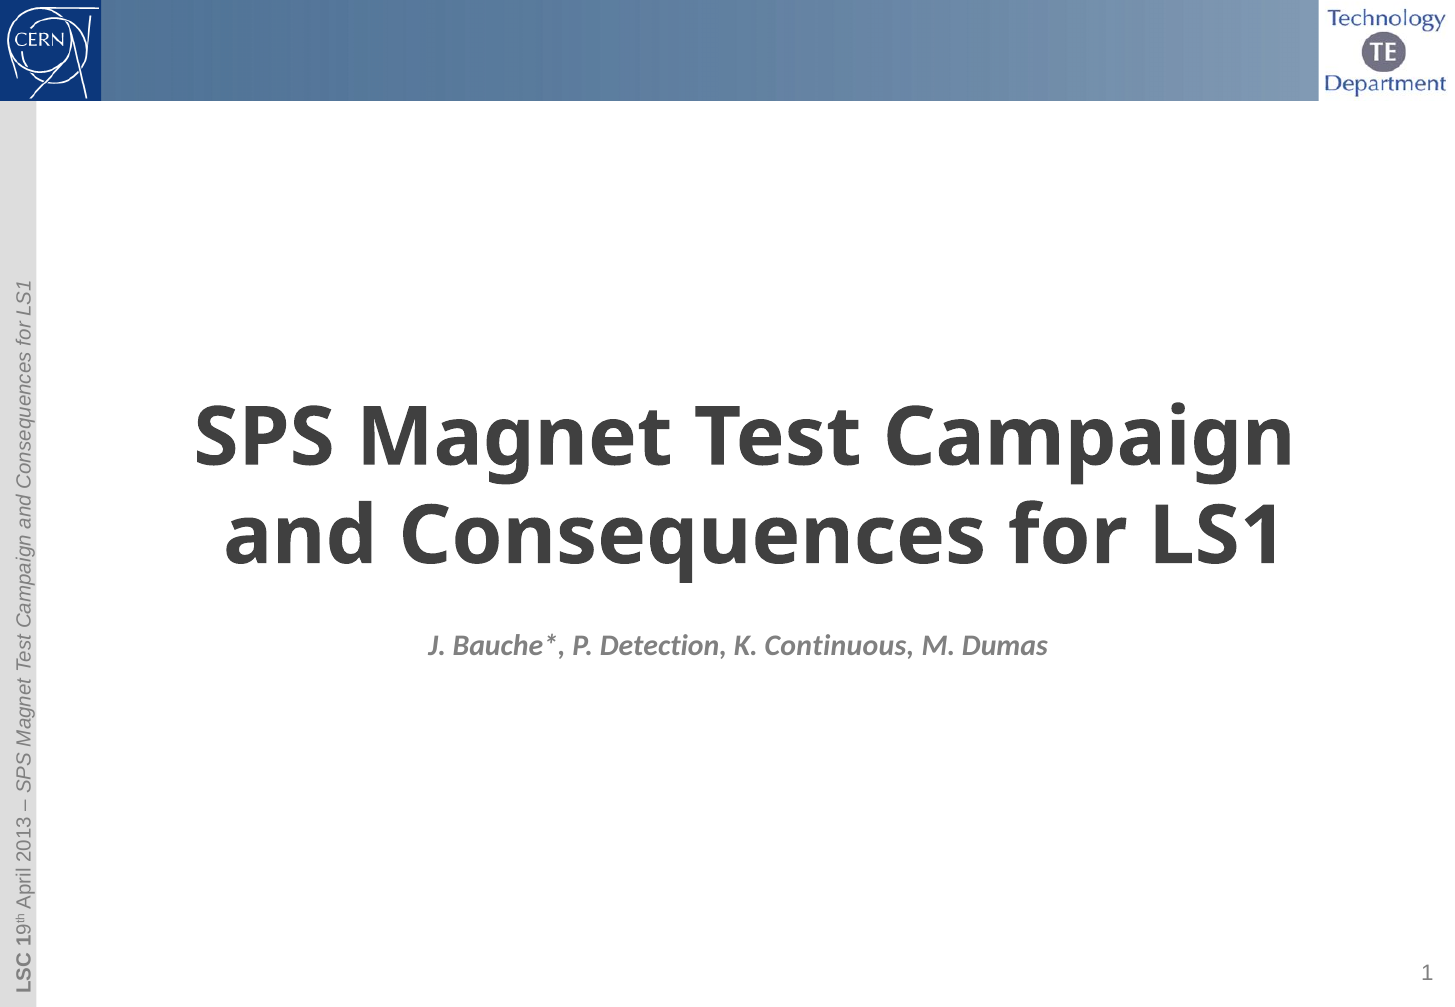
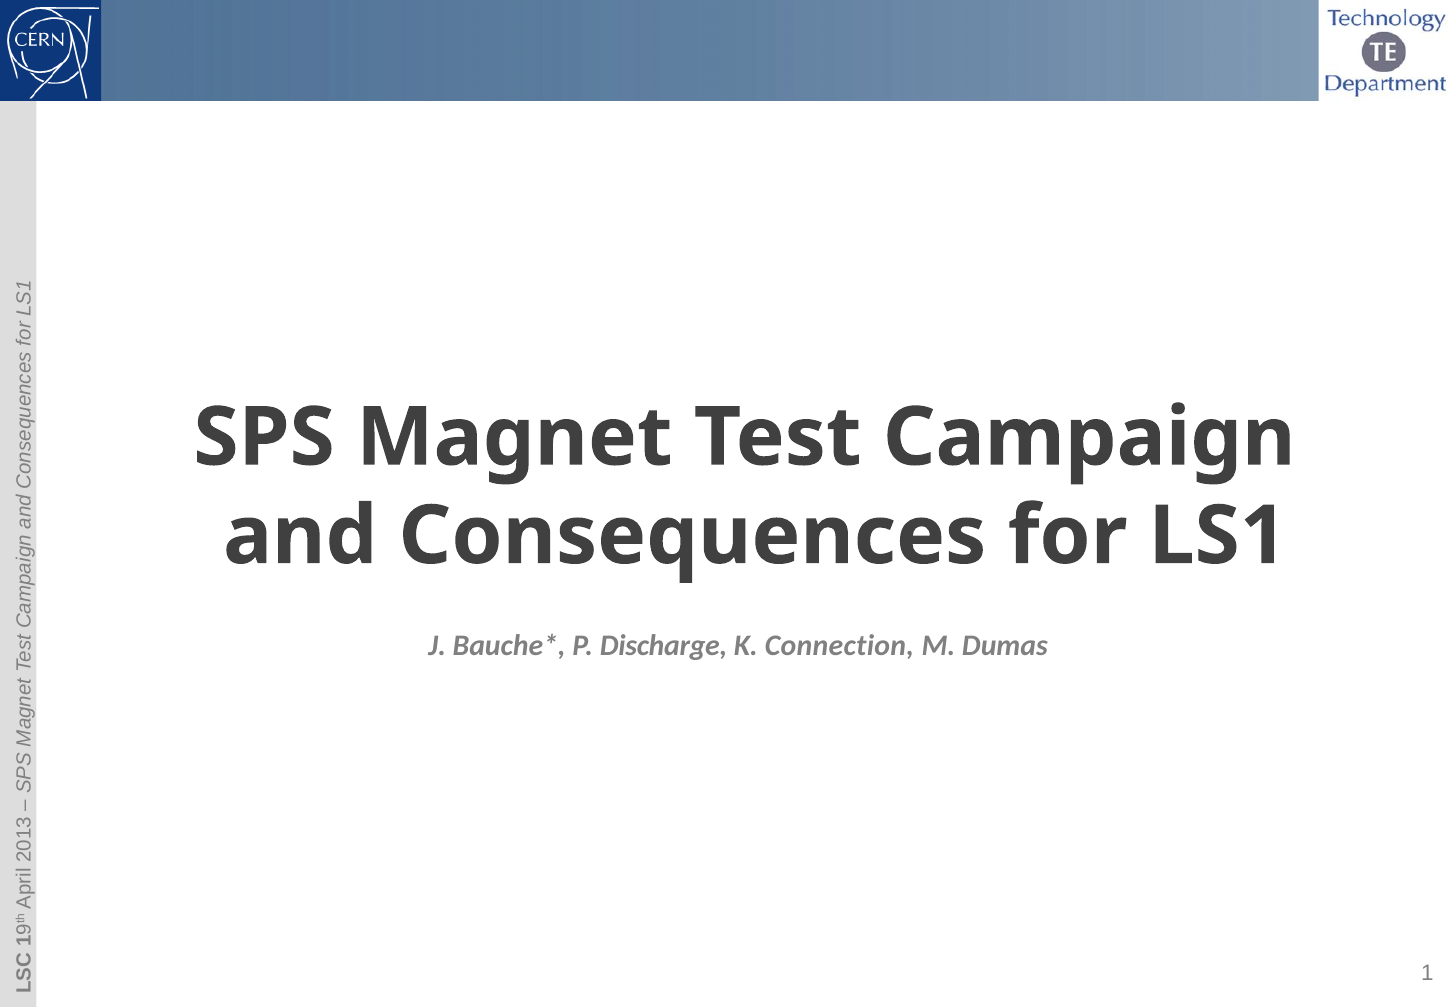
Detection: Detection -> Discharge
Continuous: Continuous -> Connection
